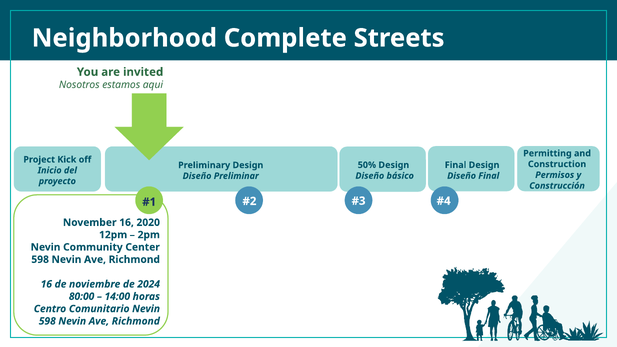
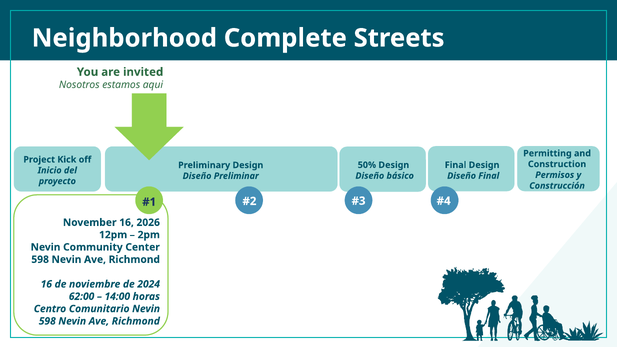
2020: 2020 -> 2026
80:00: 80:00 -> 62:00
